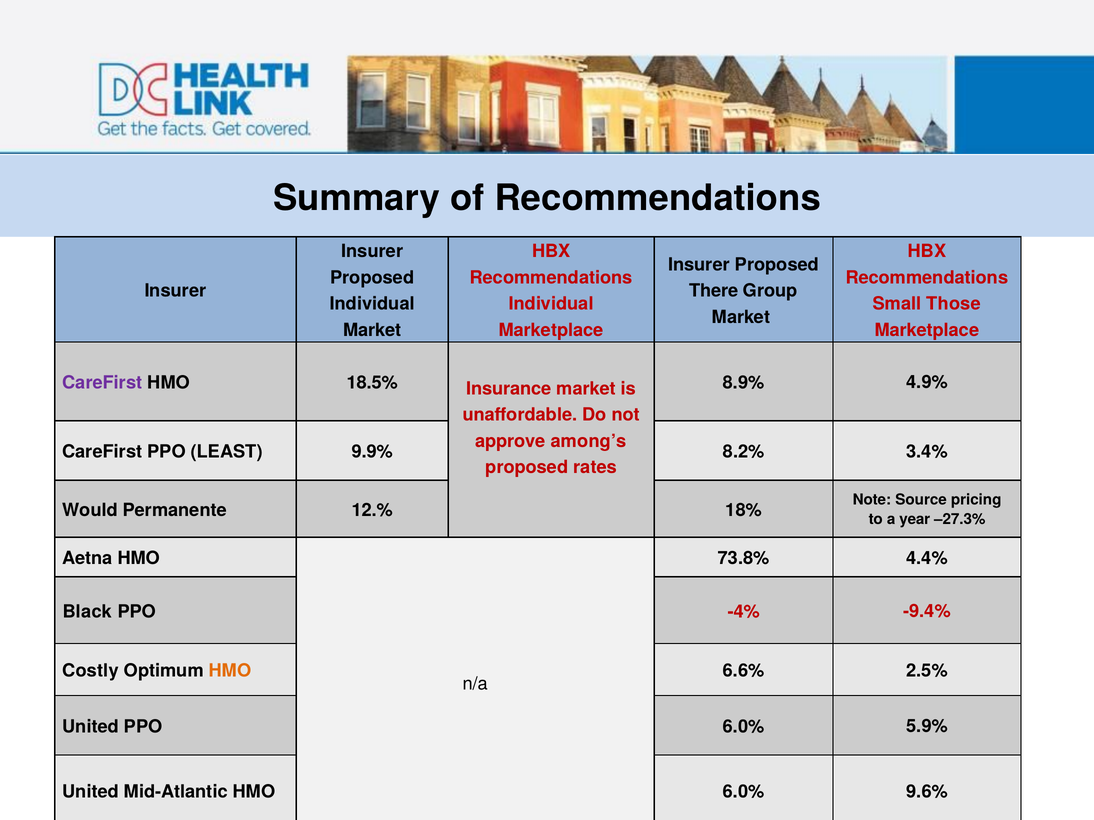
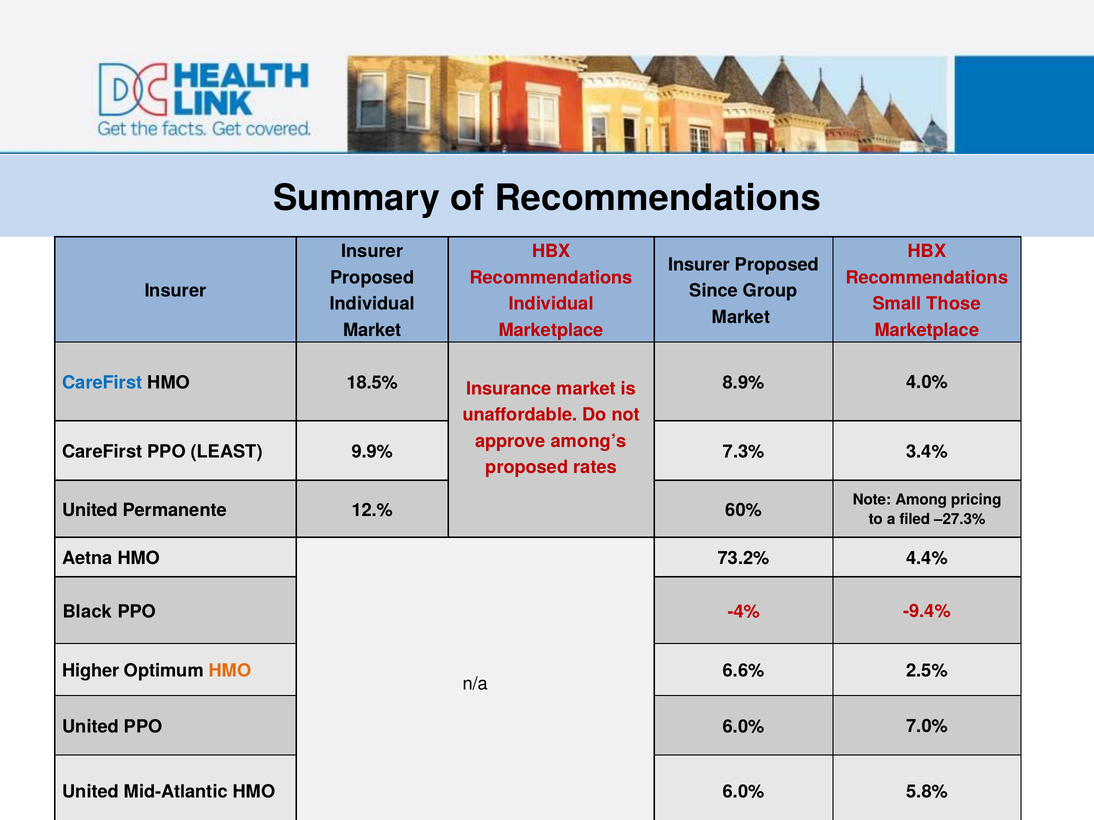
There: There -> Since
CareFirst at (102, 383) colour: purple -> blue
4.9%: 4.9% -> 4.0%
8.2%: 8.2% -> 7.3%
Source: Source -> Among
Would at (90, 510): Would -> United
18%: 18% -> 60%
year: year -> filed
73.8%: 73.8% -> 73.2%
Costly: Costly -> Higher
5.9%: 5.9% -> 7.0%
9.6%: 9.6% -> 5.8%
